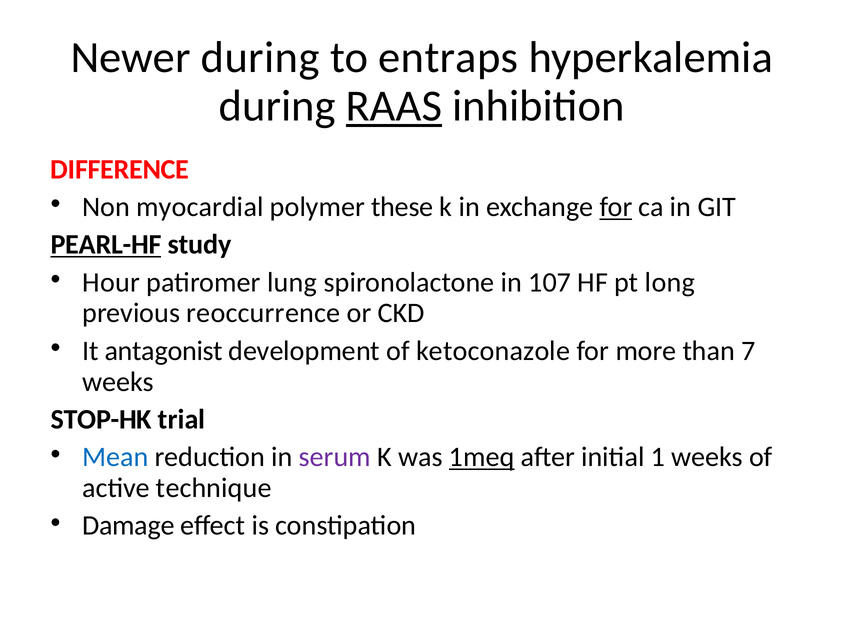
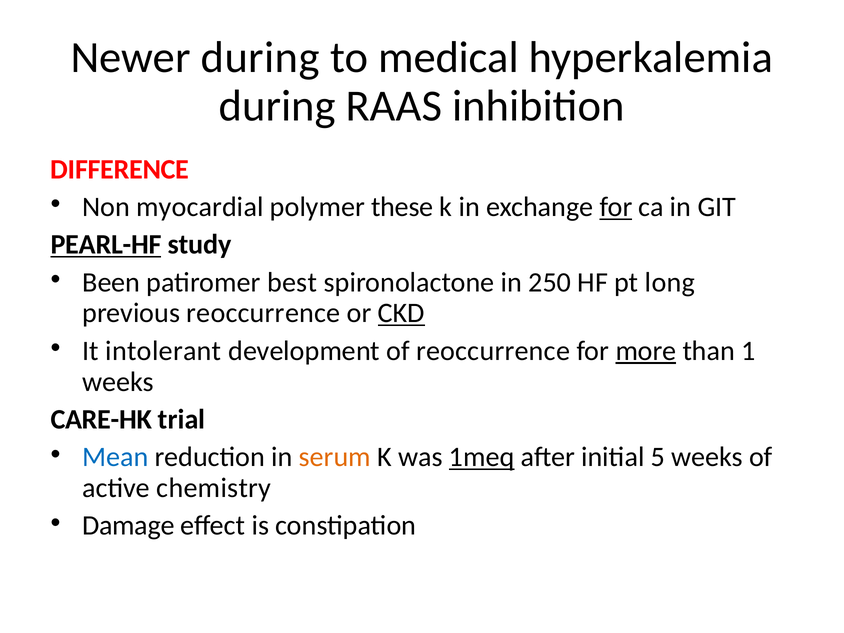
entraps: entraps -> medical
RAAS underline: present -> none
Hour: Hour -> Been
lung: lung -> best
107: 107 -> 250
CKD underline: none -> present
antagonist: antagonist -> intolerant
of ketoconazole: ketoconazole -> reoccurrence
more underline: none -> present
7: 7 -> 1
STOP-HK: STOP-HK -> CARE-HK
serum colour: purple -> orange
1: 1 -> 5
technique: technique -> chemistry
